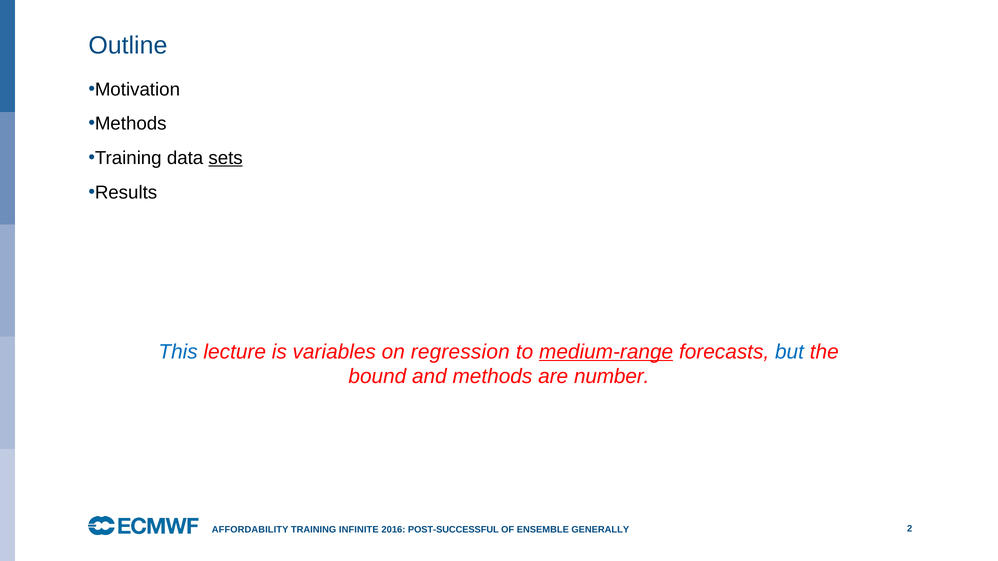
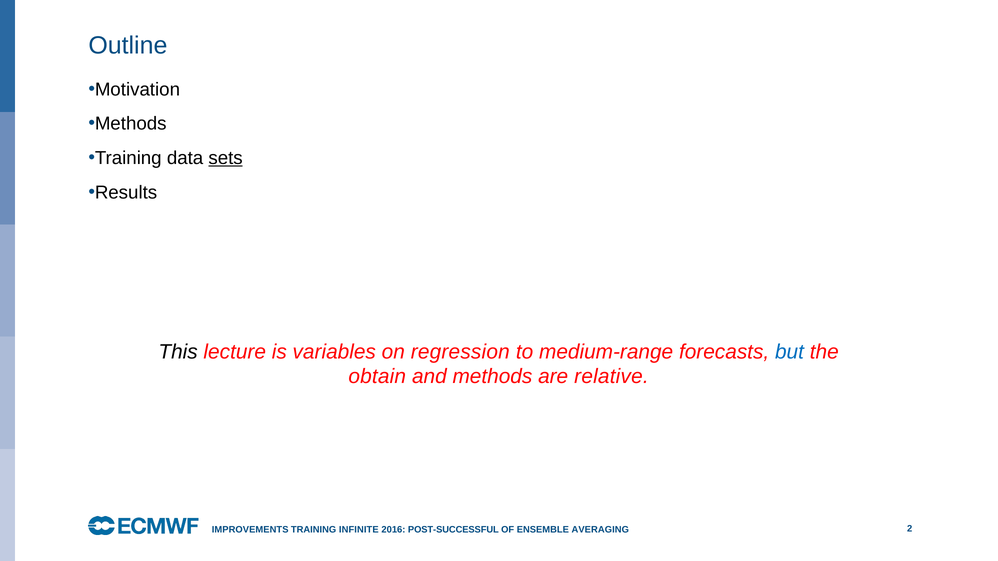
This colour: blue -> black
medium-range underline: present -> none
bound: bound -> obtain
number: number -> relative
AFFORDABILITY: AFFORDABILITY -> IMPROVEMENTS
GENERALLY: GENERALLY -> AVERAGING
